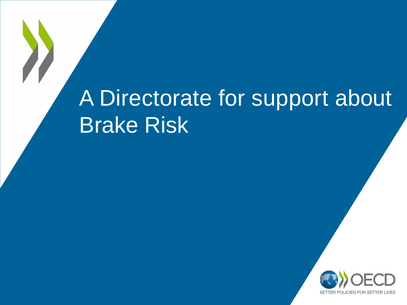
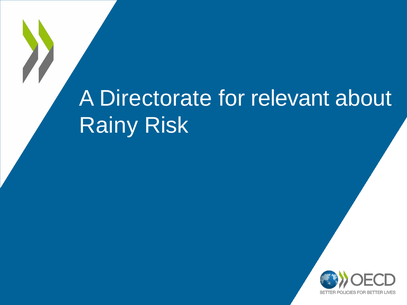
support: support -> relevant
Brake: Brake -> Rainy
